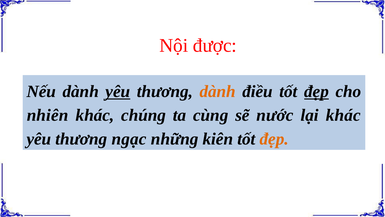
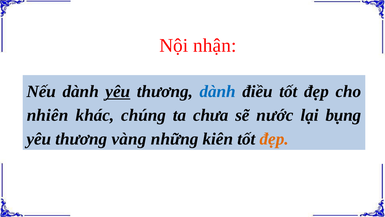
được: được -> nhận
dành at (218, 91) colour: orange -> blue
đẹp at (316, 91) underline: present -> none
cùng: cùng -> chưa
lại khác: khác -> bụng
ngạc: ngạc -> vàng
